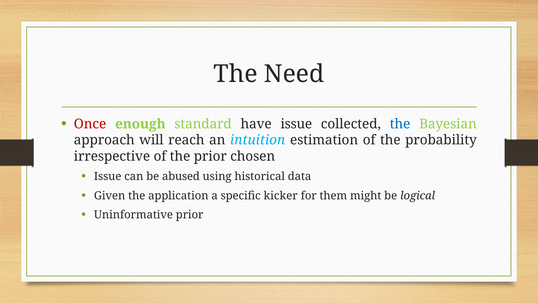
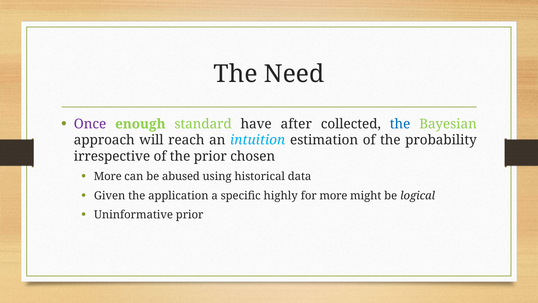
Once colour: red -> purple
have issue: issue -> after
Issue at (108, 176): Issue -> More
kicker: kicker -> highly
for them: them -> more
